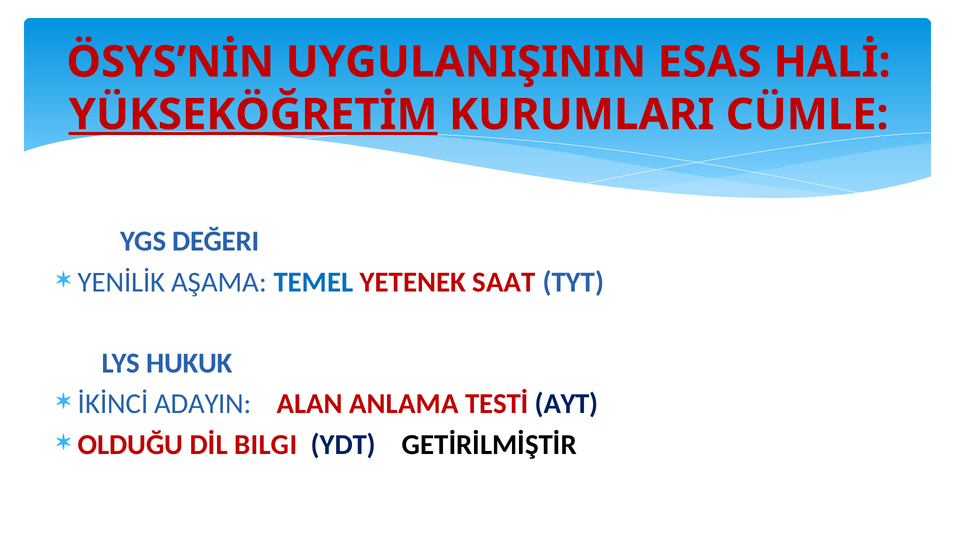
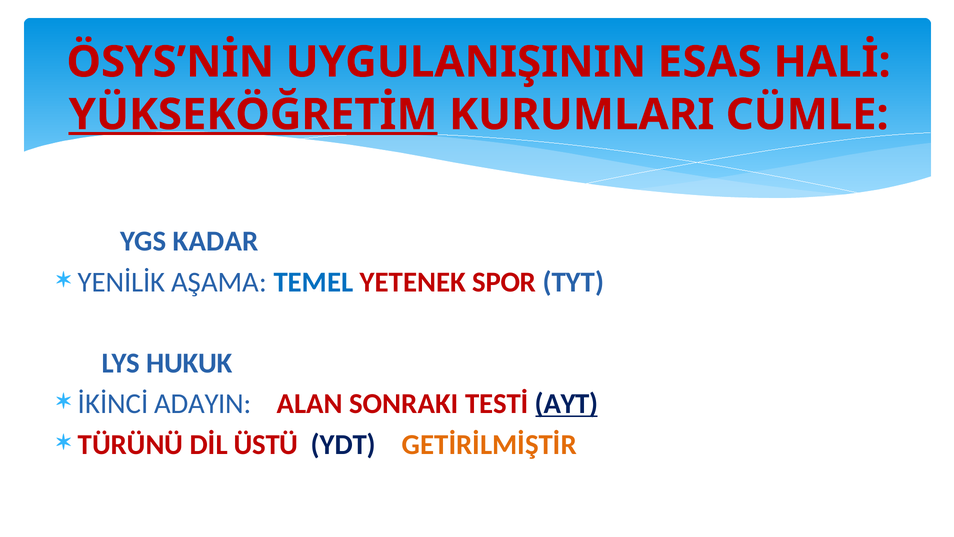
DEĞERI: DEĞERI -> KADAR
SAAT: SAAT -> SPOR
ANLAMA: ANLAMA -> SONRAKI
AYT underline: none -> present
OLDUĞU: OLDUĞU -> TÜRÜNÜ
BILGI: BILGI -> ÜSTÜ
GETİRİLMİŞTİR colour: black -> orange
